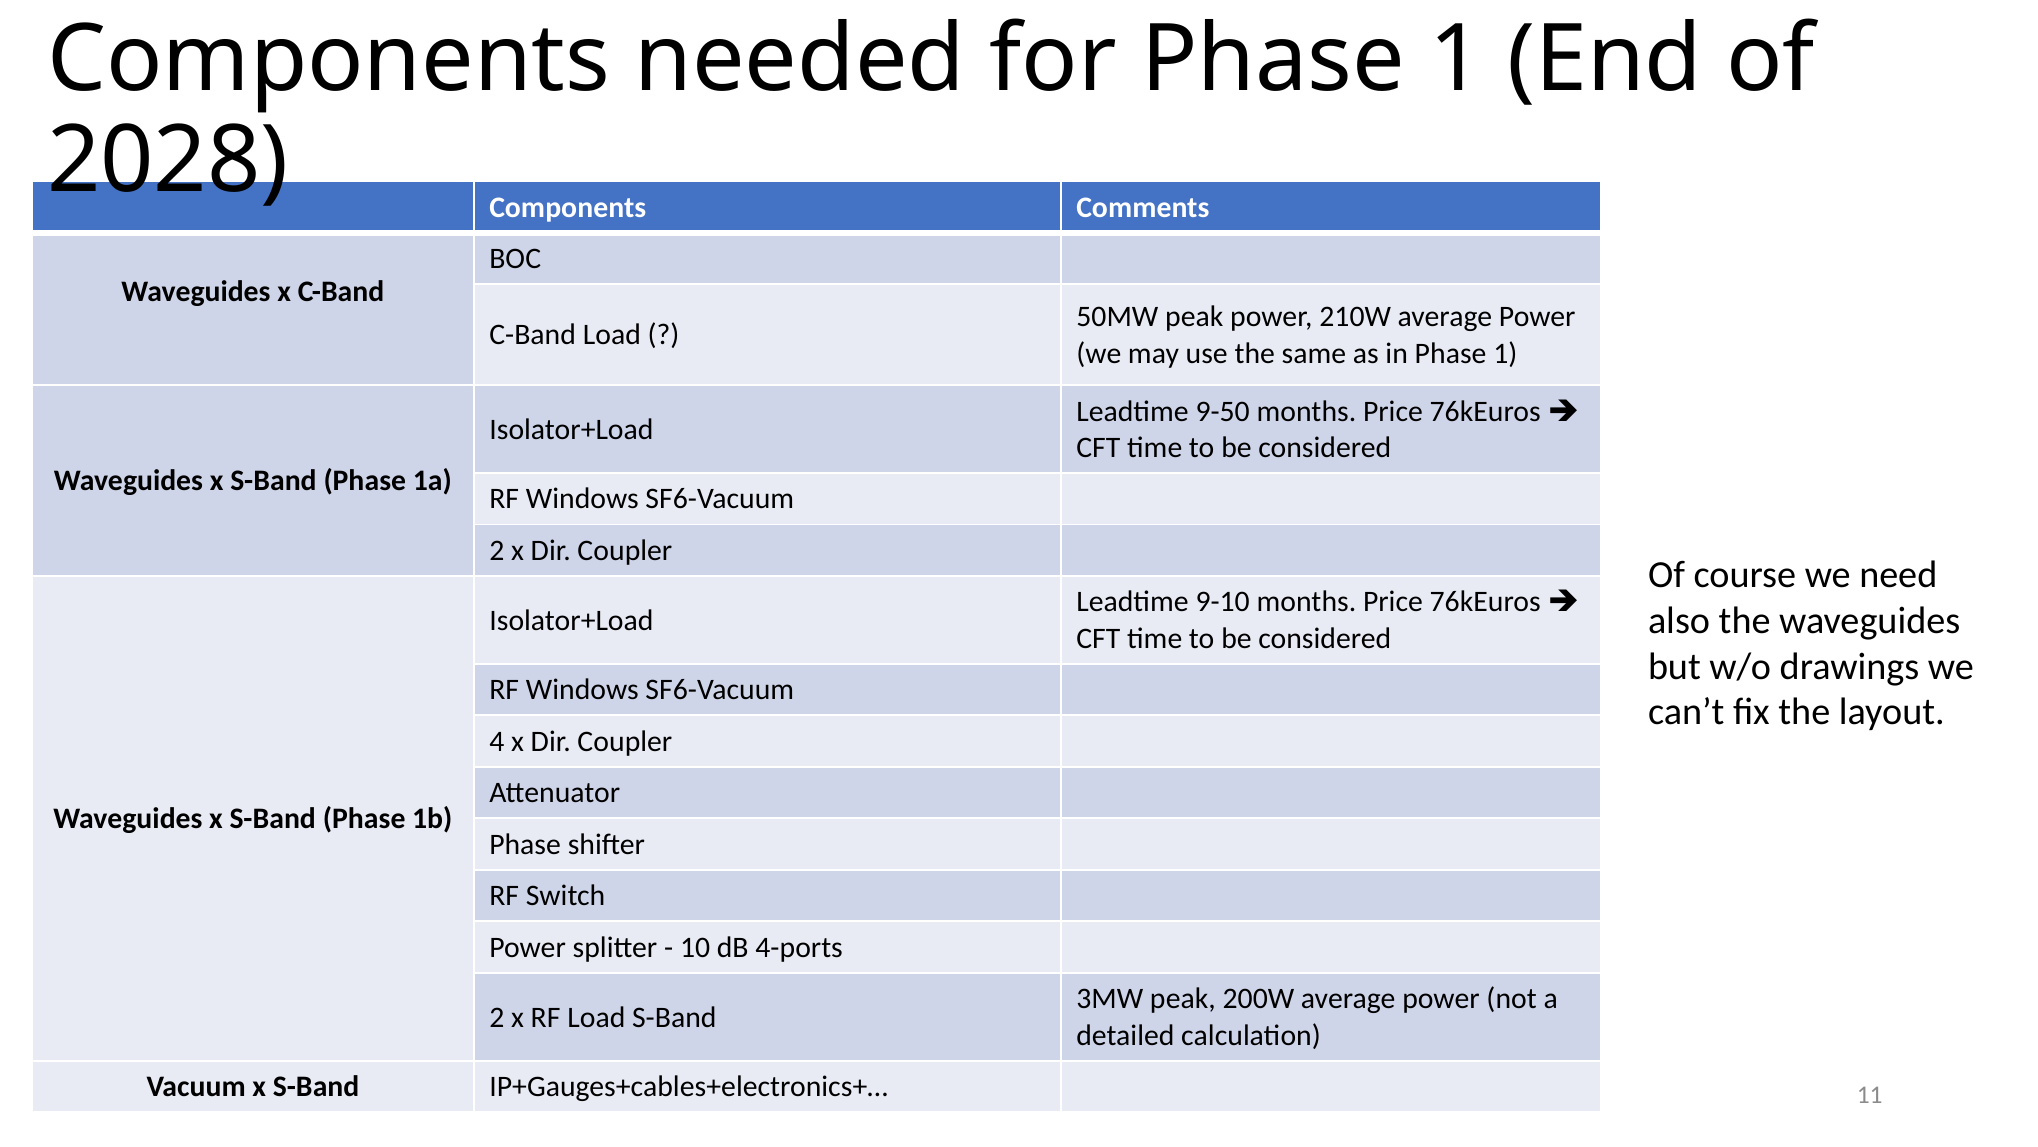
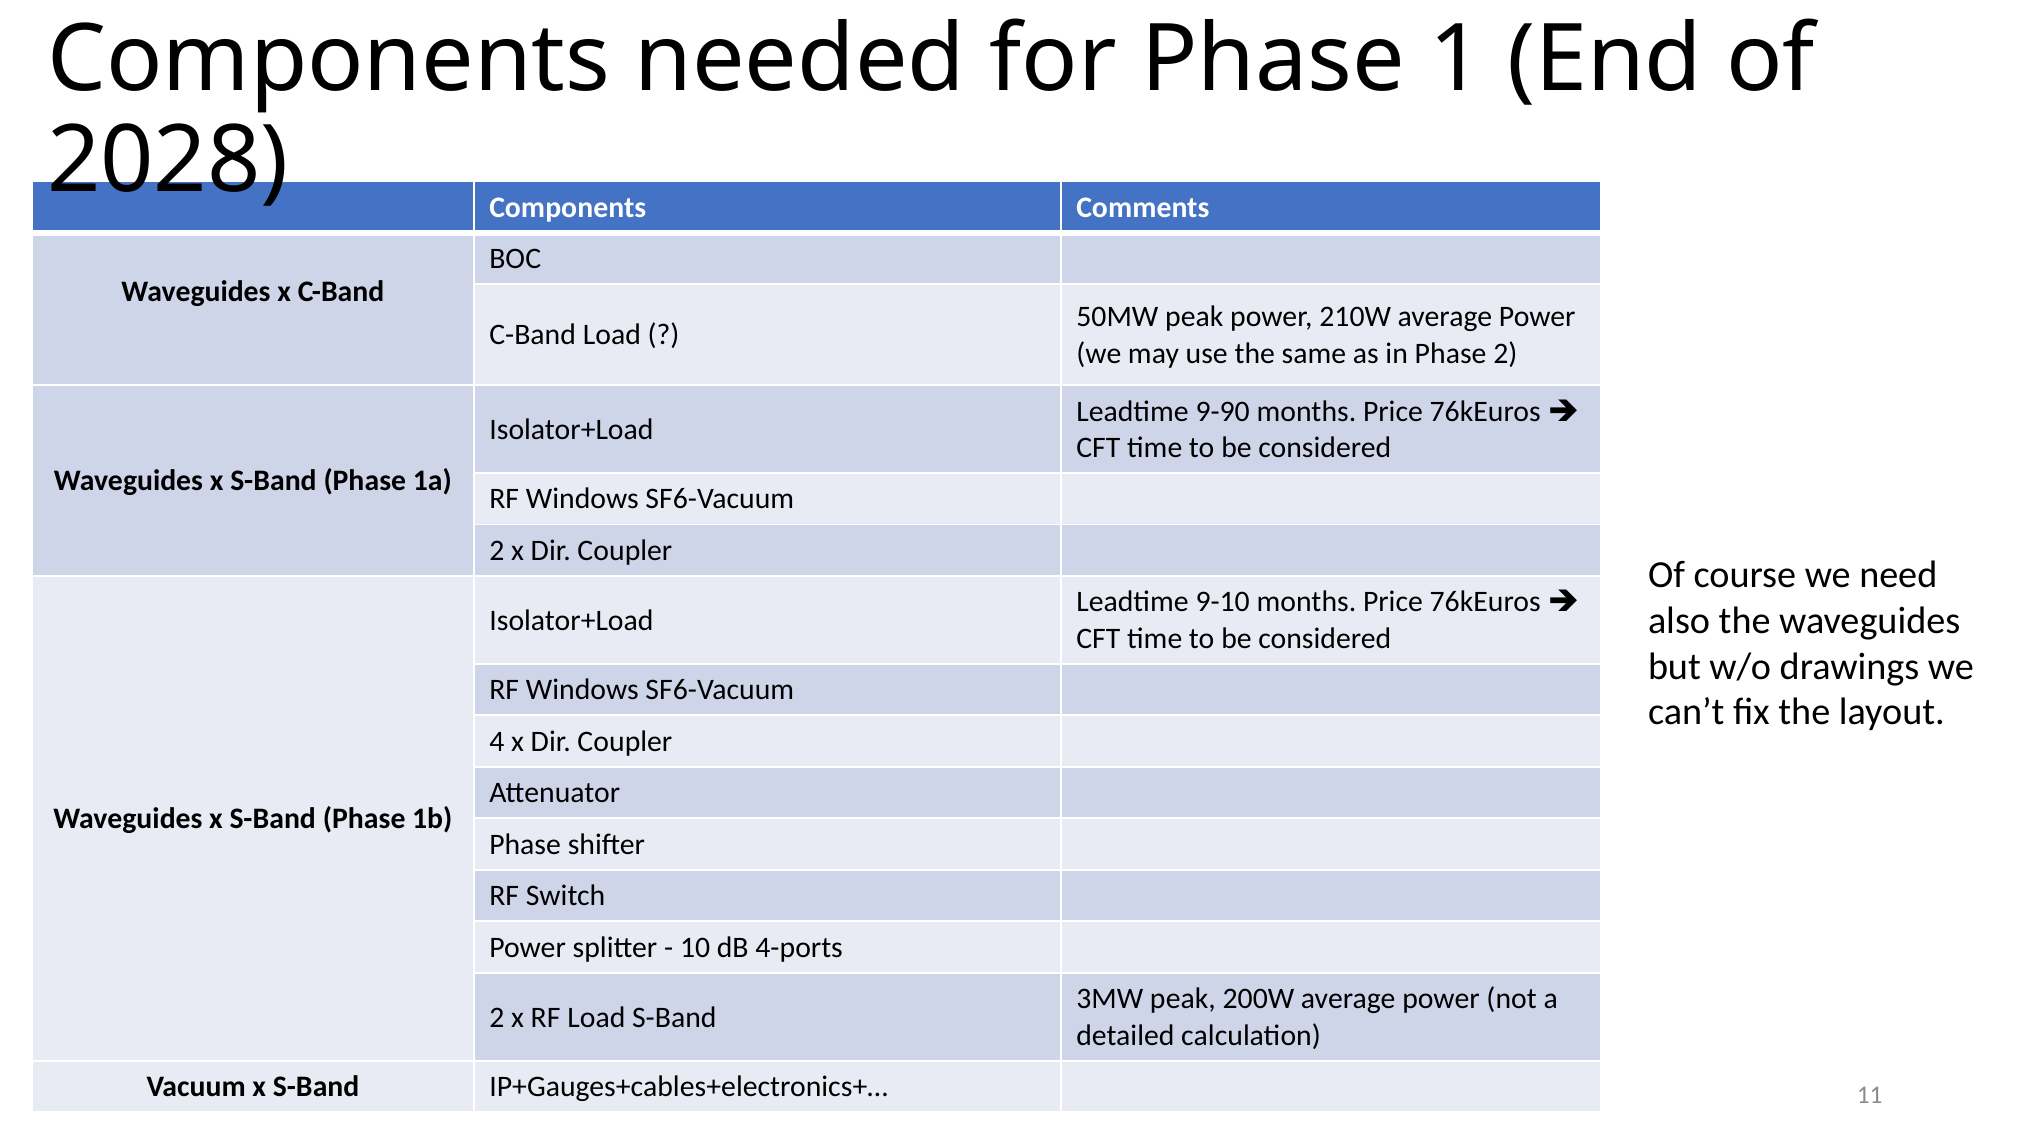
in Phase 1: 1 -> 2
9-50: 9-50 -> 9-90
